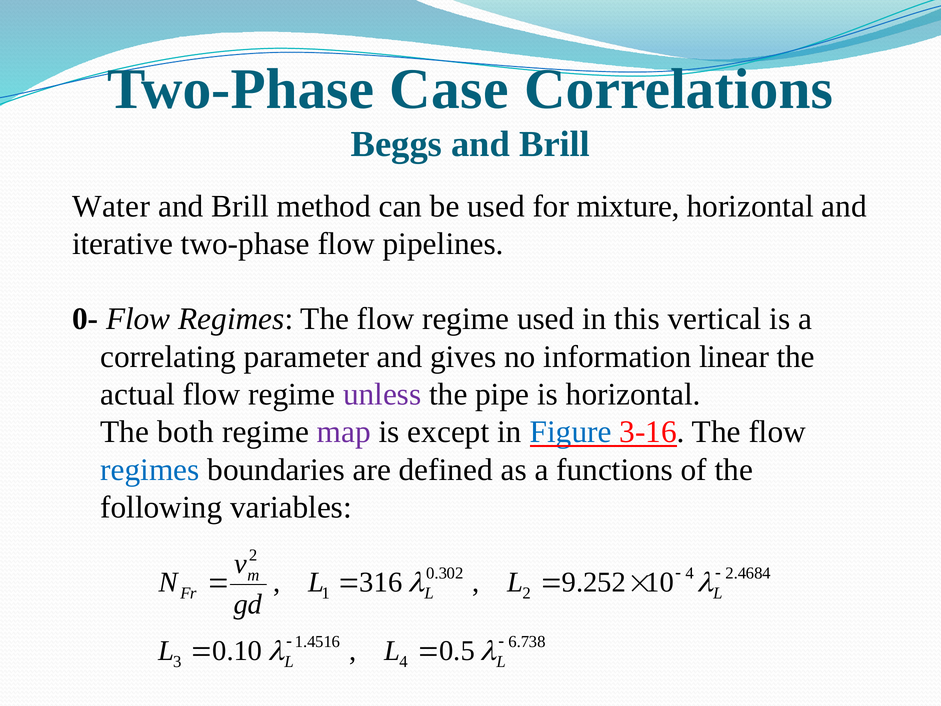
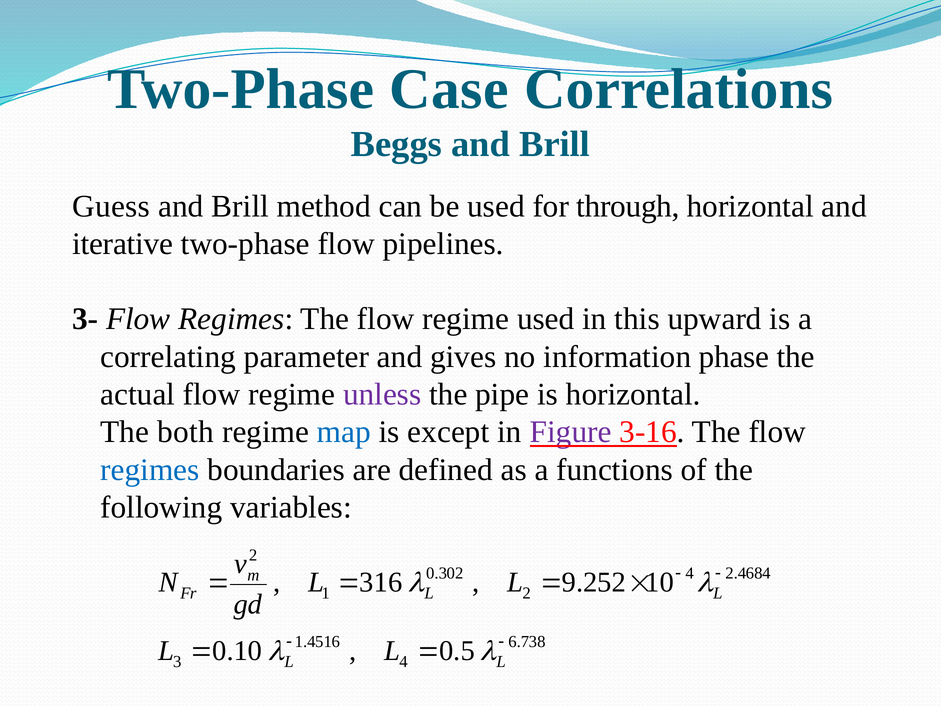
Water: Water -> Guess
mixture: mixture -> through
0-: 0- -> 3-
vertical: vertical -> upward
linear: linear -> phase
map colour: purple -> blue
Figure colour: blue -> purple
